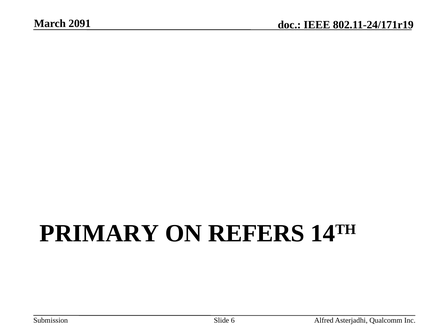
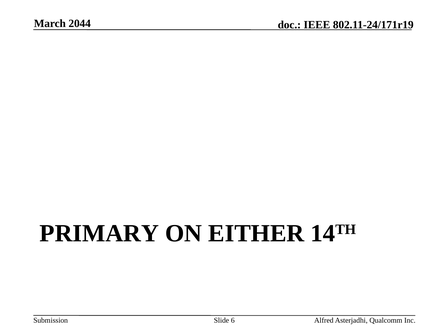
2091: 2091 -> 2044
REFERS: REFERS -> EITHER
